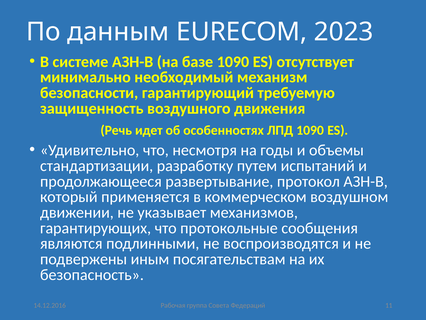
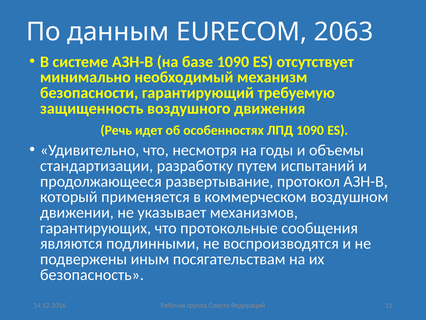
2023: 2023 -> 2063
